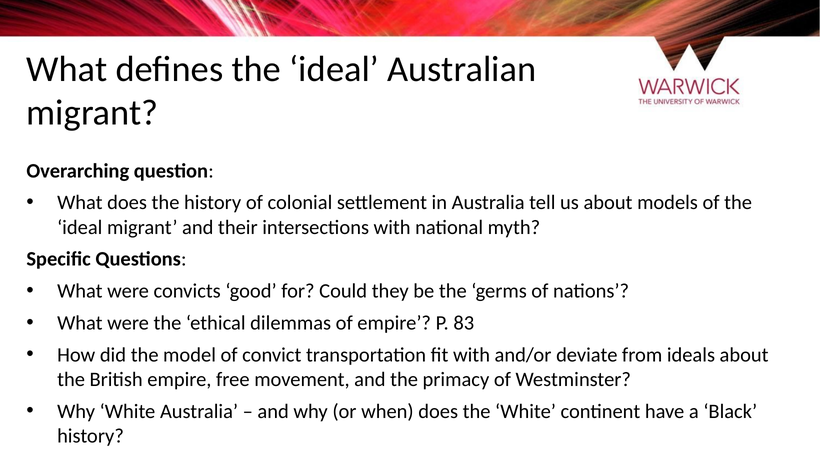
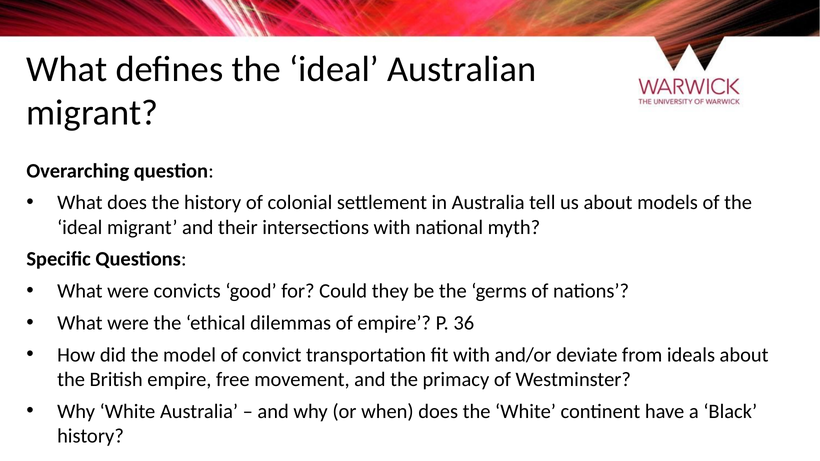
83: 83 -> 36
